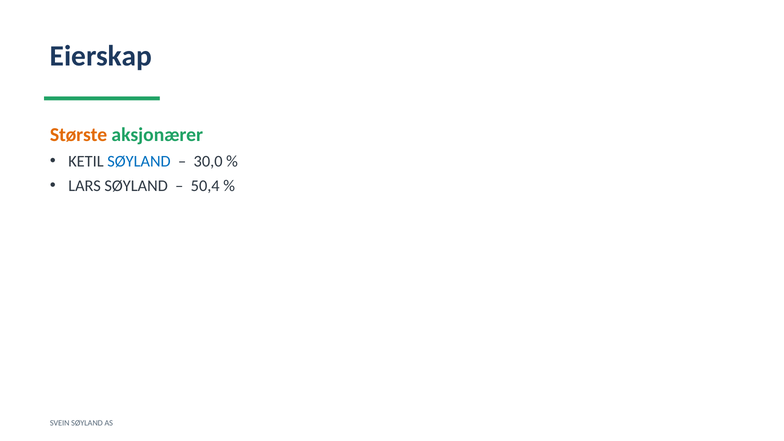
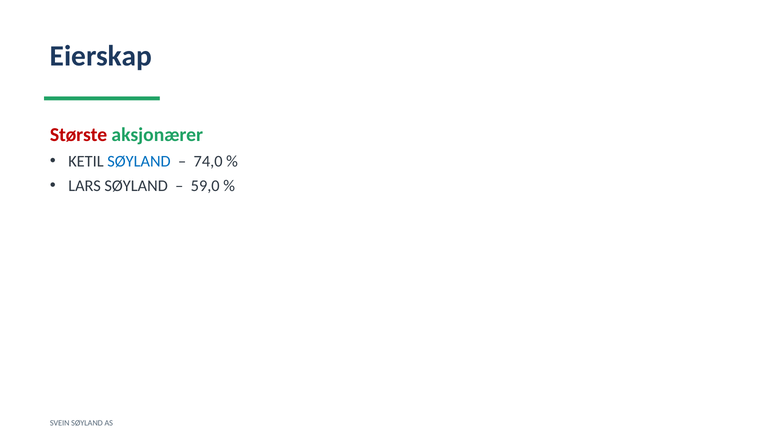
Største colour: orange -> red
30,0: 30,0 -> 74,0
50,4: 50,4 -> 59,0
